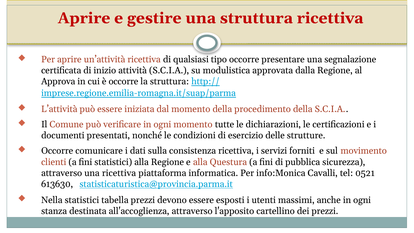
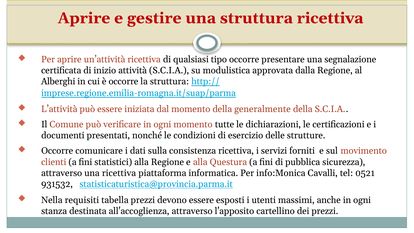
Approva: Approva -> Alberghi
procedimento: procedimento -> generalmente
613630: 613630 -> 931532
Nella statistici: statistici -> requisiti
